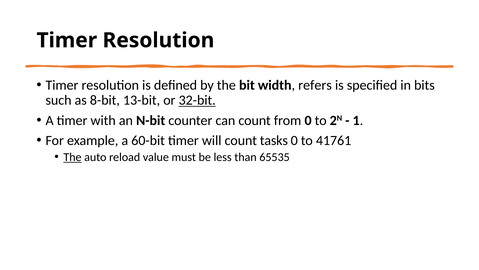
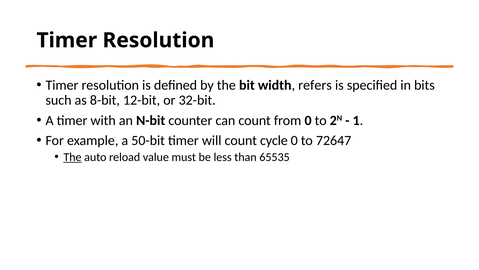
13-bit: 13-bit -> 12-bit
32-bit underline: present -> none
60-bit: 60-bit -> 50-bit
tasks: tasks -> cycle
41761: 41761 -> 72647
